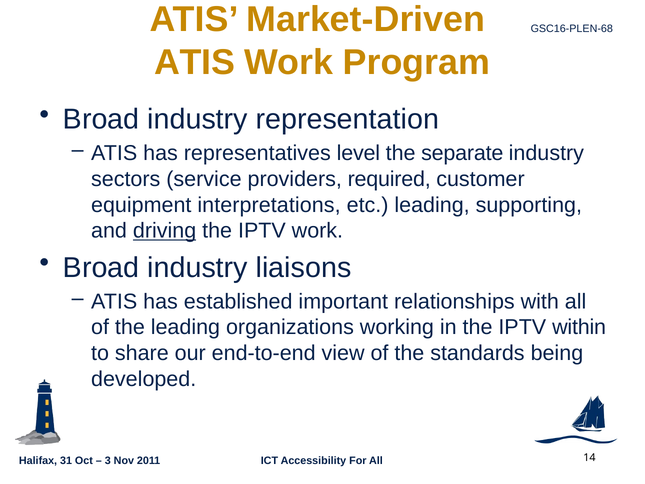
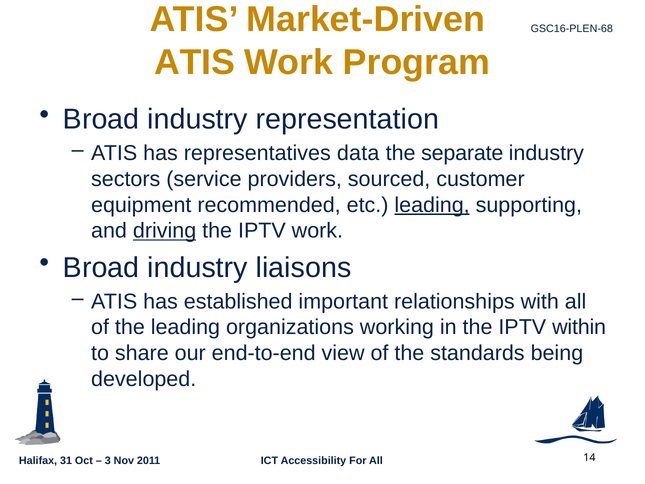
level: level -> data
required: required -> sourced
interpretations: interpretations -> recommended
leading at (432, 205) underline: none -> present
